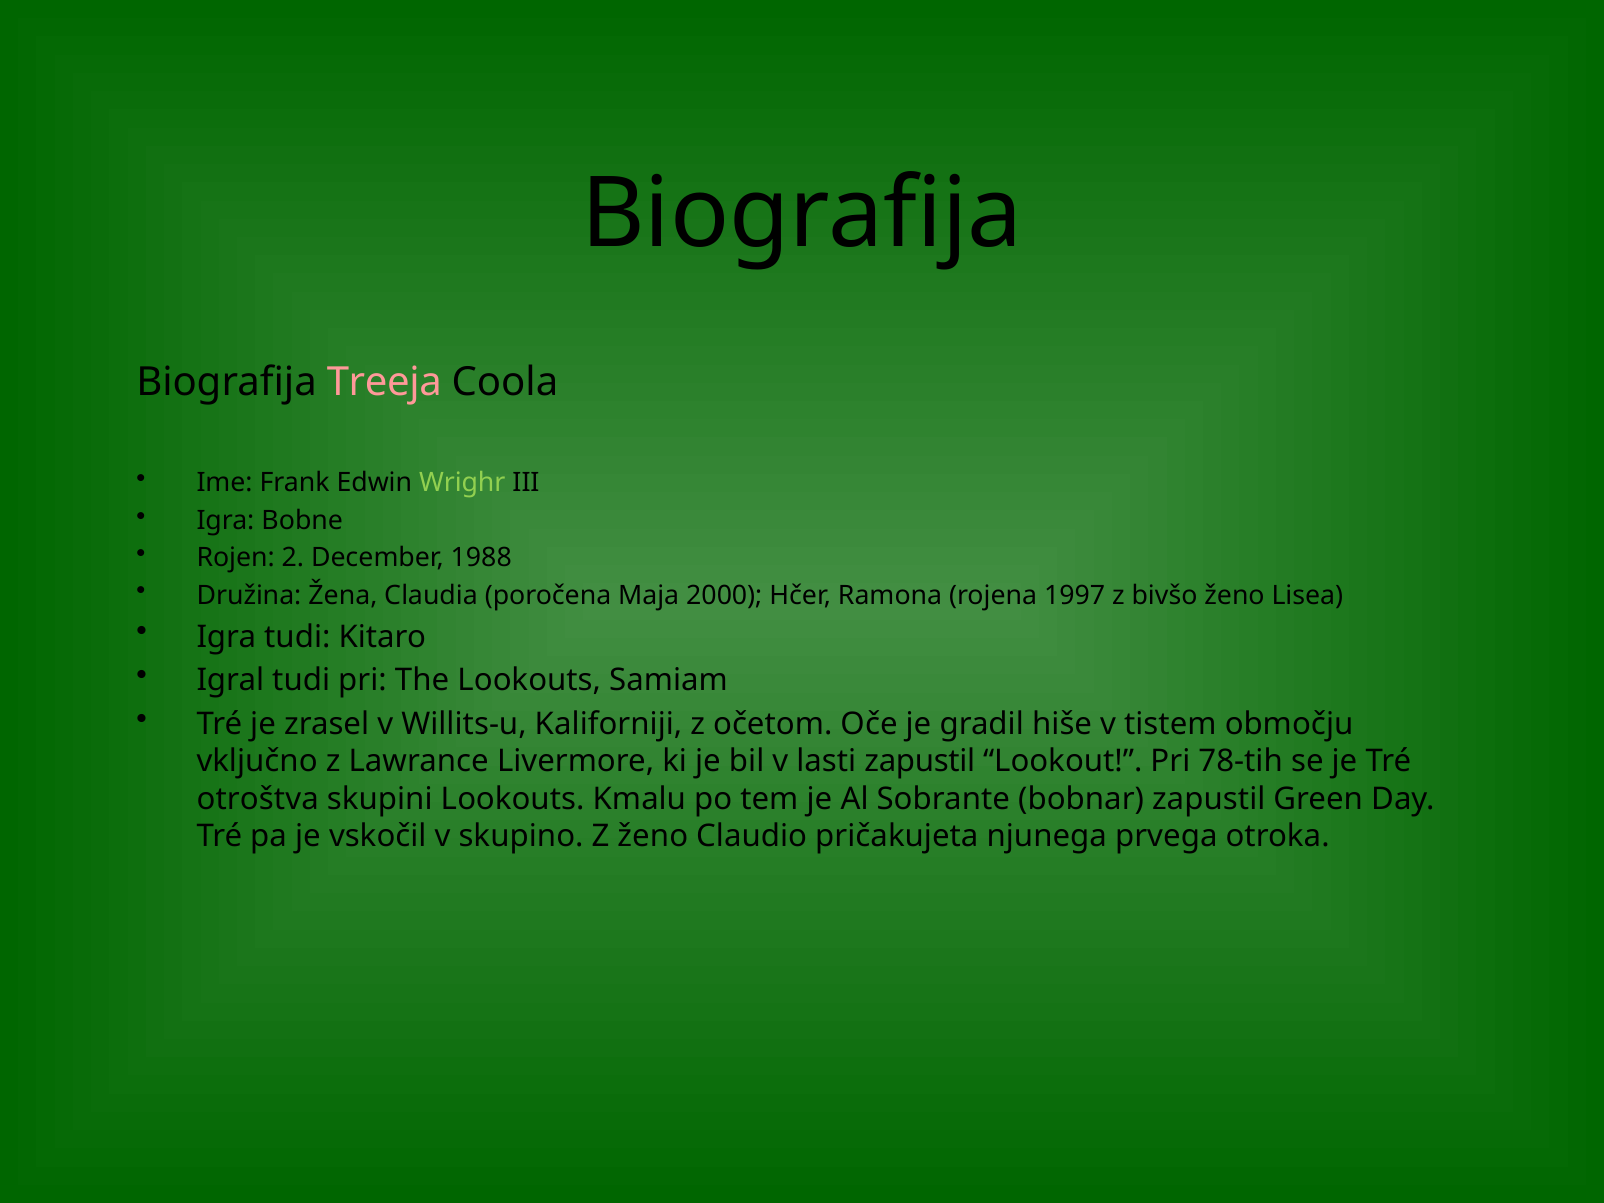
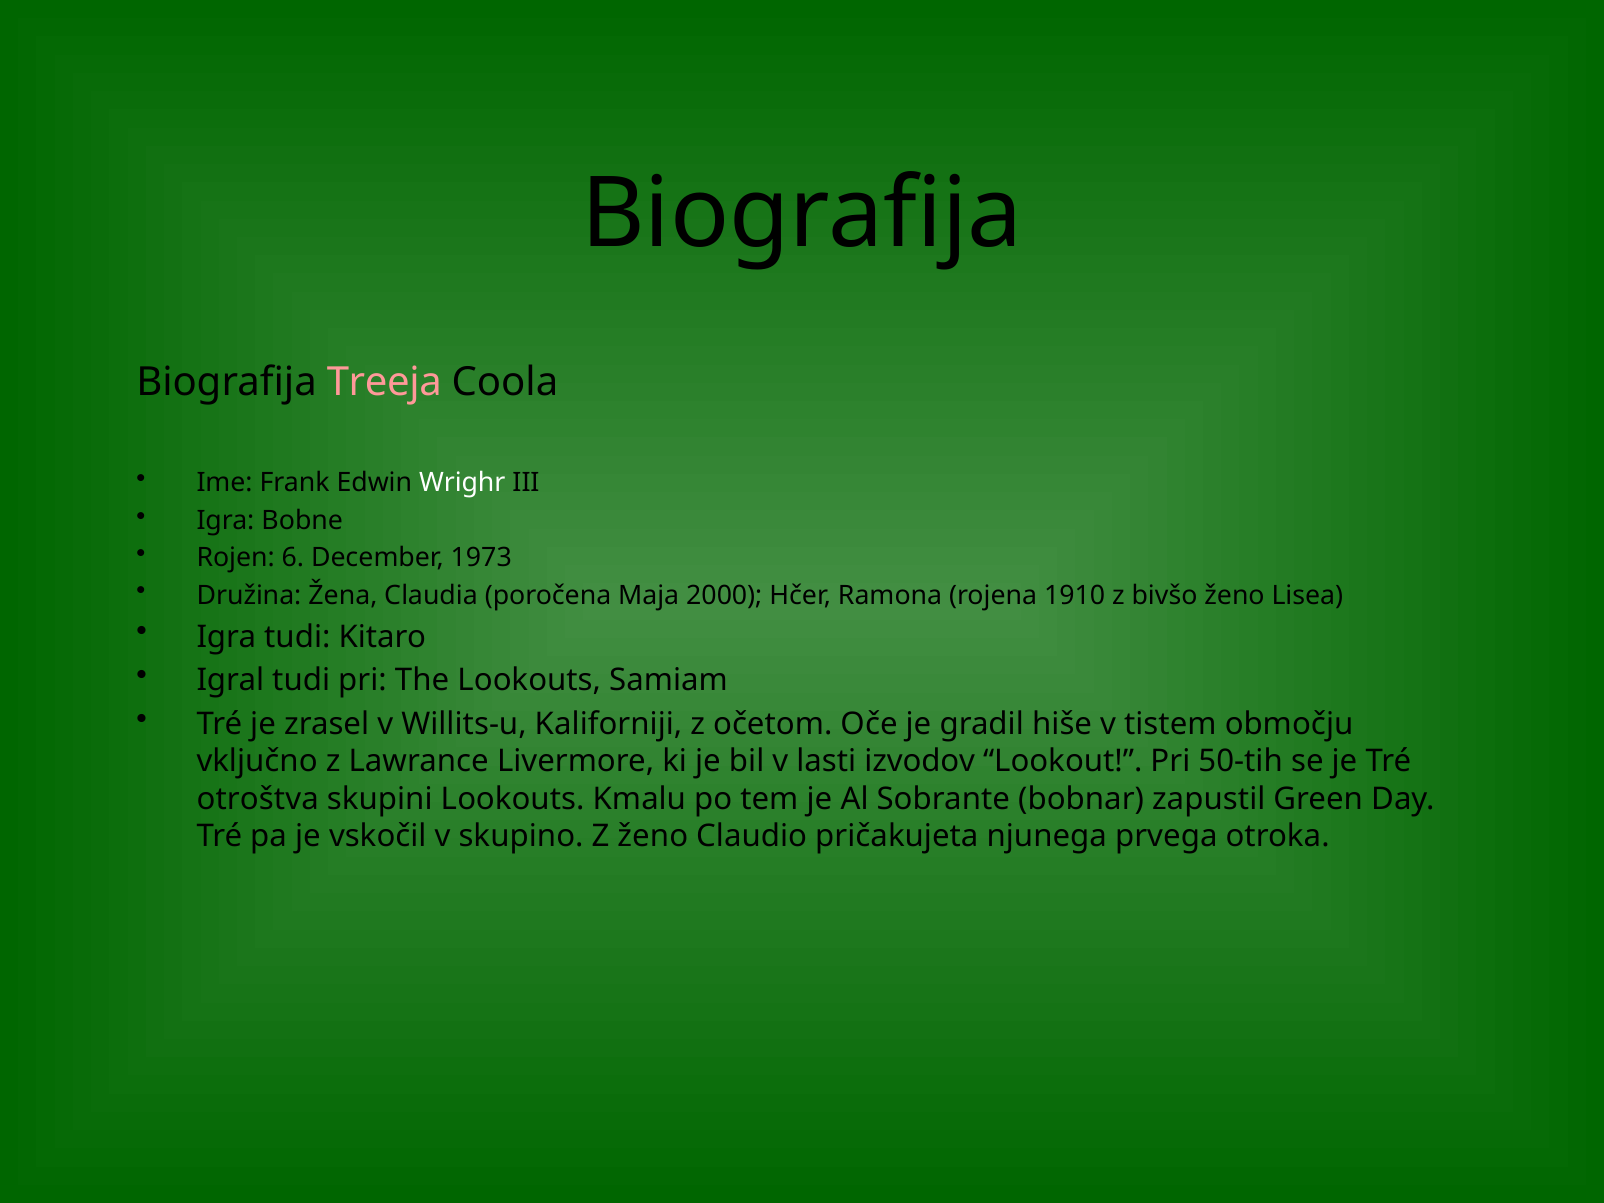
Wrighr colour: light green -> white
2: 2 -> 6
1988: 1988 -> 1973
1997: 1997 -> 1910
lasti zapustil: zapustil -> izvodov
78-tih: 78-tih -> 50-tih
